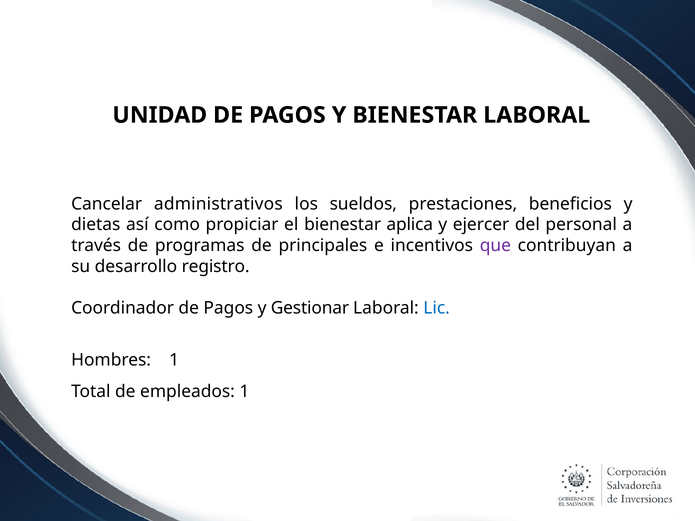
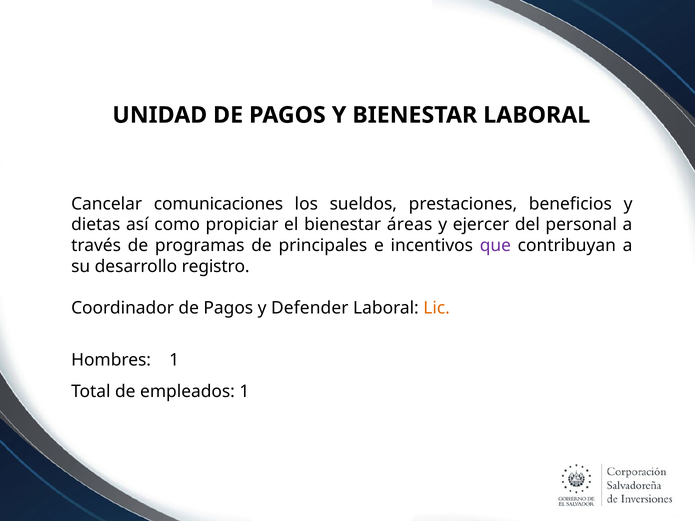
administrativos: administrativos -> comunicaciones
aplica: aplica -> áreas
Gestionar: Gestionar -> Defender
Lic colour: blue -> orange
